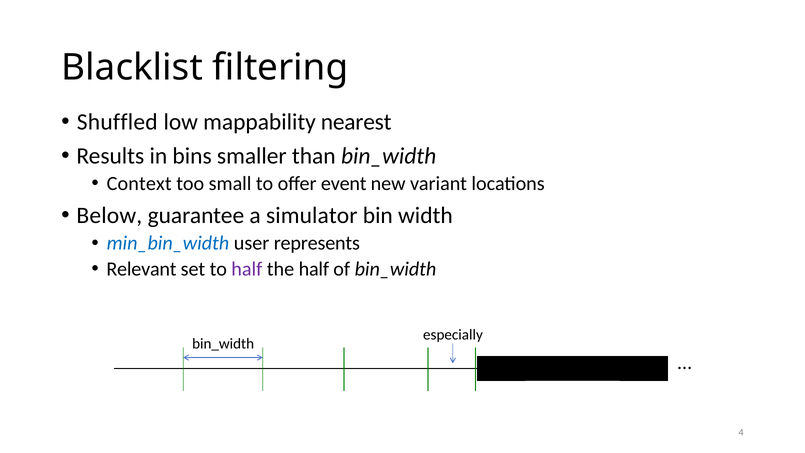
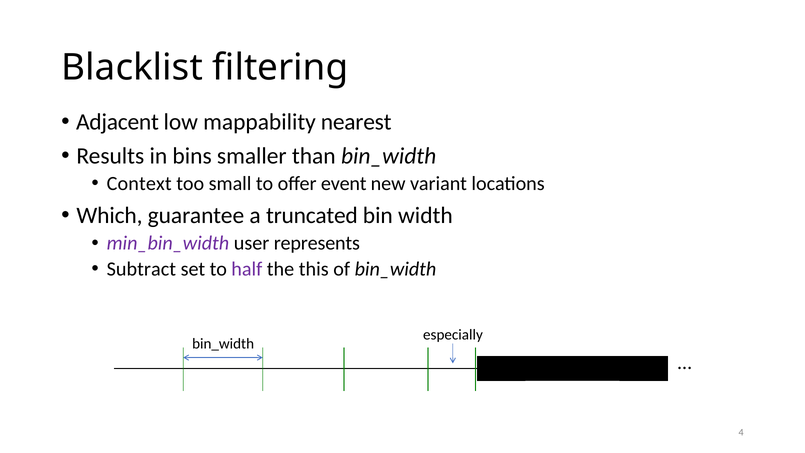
Shuffled: Shuffled -> Adjacent
Below: Below -> Which
simulator: simulator -> truncated
min_bin_width colour: blue -> purple
Relevant: Relevant -> Subtract
the half: half -> this
